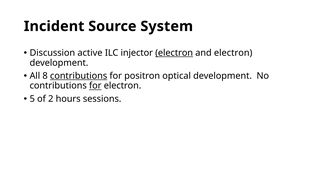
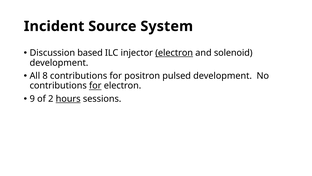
active: active -> based
and electron: electron -> solenoid
contributions at (79, 76) underline: present -> none
optical: optical -> pulsed
5: 5 -> 9
hours underline: none -> present
